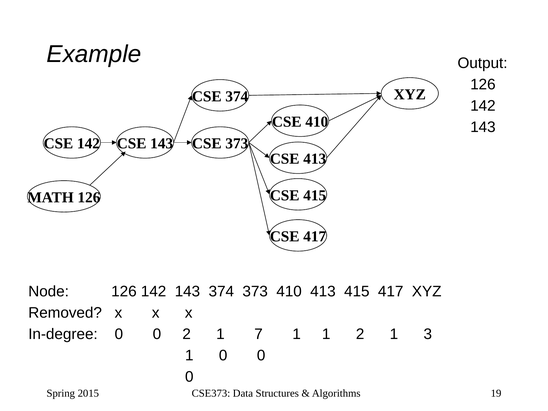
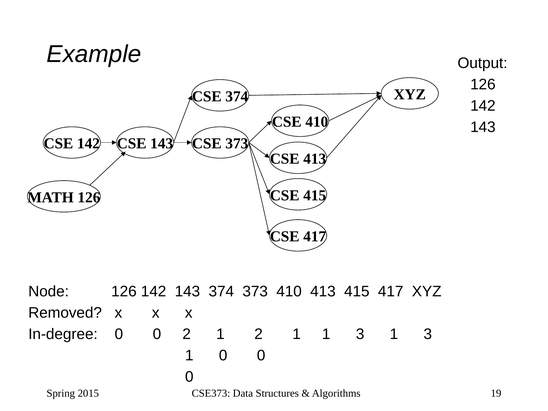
1 7: 7 -> 2
1 1 2: 2 -> 3
